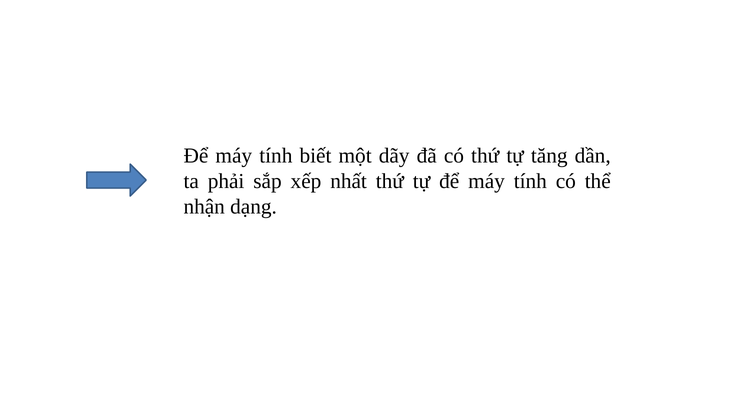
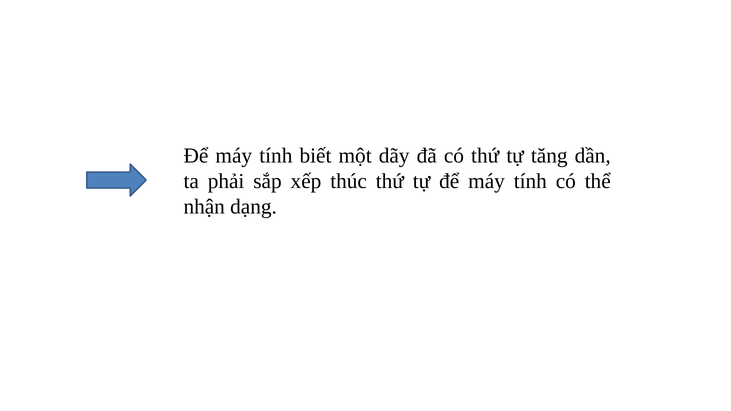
nhất: nhất -> thúc
